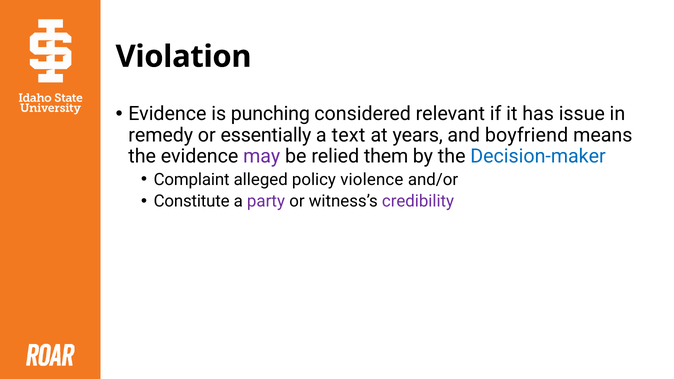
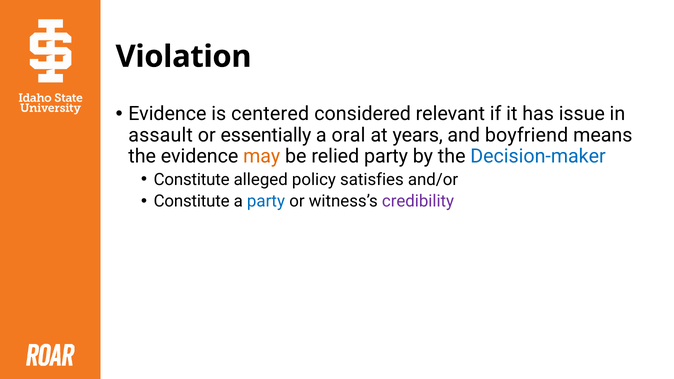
punching: punching -> centered
remedy: remedy -> assault
text: text -> oral
may colour: purple -> orange
relied them: them -> party
Complaint at (192, 180): Complaint -> Constitute
violence: violence -> satisfies
party at (266, 201) colour: purple -> blue
